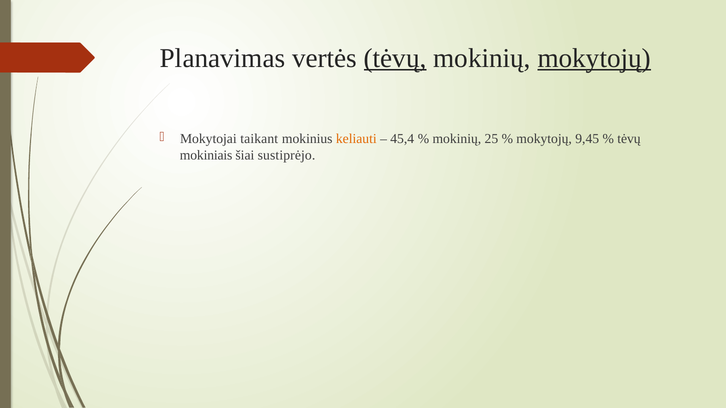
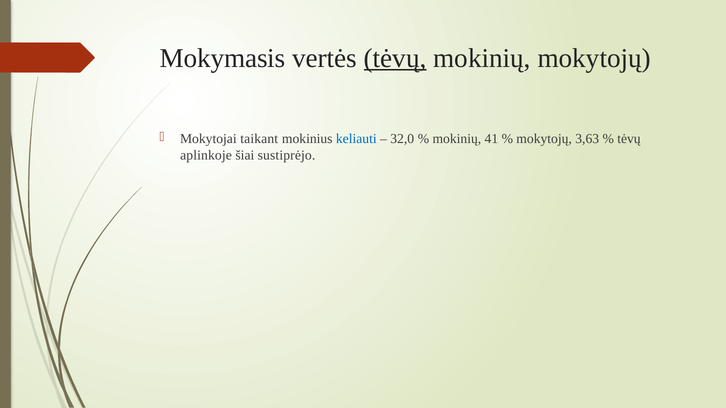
Planavimas: Planavimas -> Mokymasis
mokytojų at (594, 58) underline: present -> none
keliauti colour: orange -> blue
45,4: 45,4 -> 32,0
25: 25 -> 41
9,45: 9,45 -> 3,63
mokiniais: mokiniais -> aplinkoje
